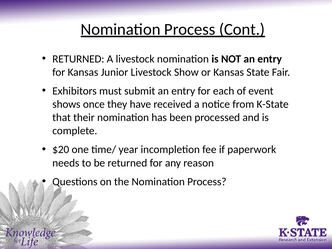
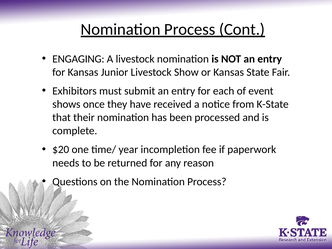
RETURNED at (78, 59): RETURNED -> ENGAGING
